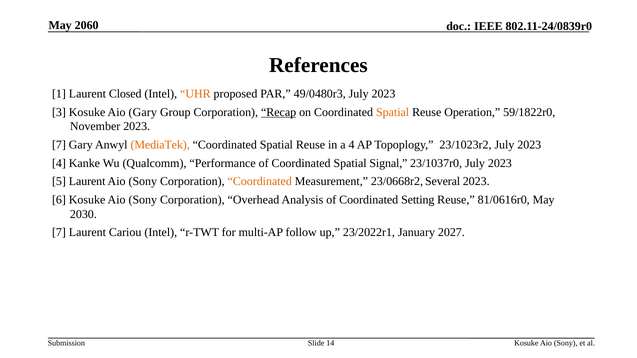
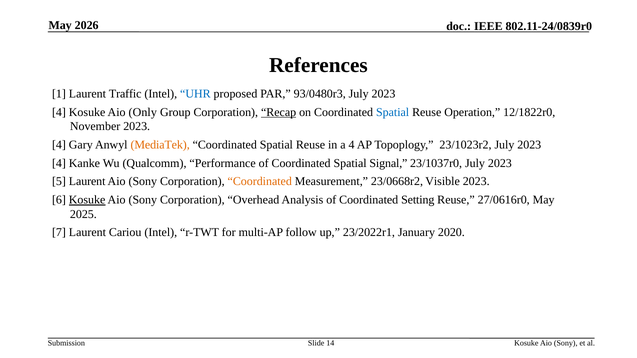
2060: 2060 -> 2026
Closed: Closed -> Traffic
UHR colour: orange -> blue
49/0480r3: 49/0480r3 -> 93/0480r3
3 at (59, 112): 3 -> 4
Aio Gary: Gary -> Only
Spatial at (393, 112) colour: orange -> blue
59/1822r0: 59/1822r0 -> 12/1822r0
7 at (59, 145): 7 -> 4
Several: Several -> Visible
Kosuke at (87, 200) underline: none -> present
81/0616r0: 81/0616r0 -> 27/0616r0
2030: 2030 -> 2025
2027: 2027 -> 2020
